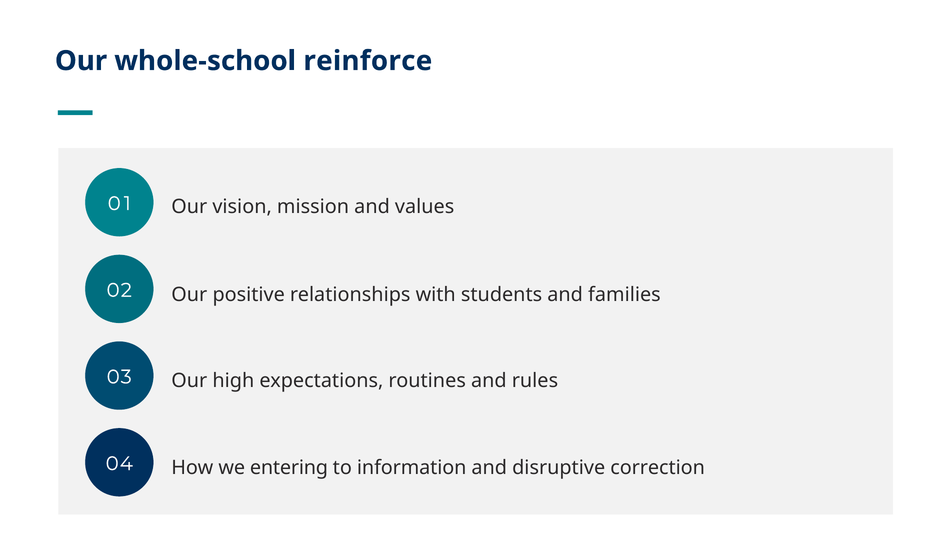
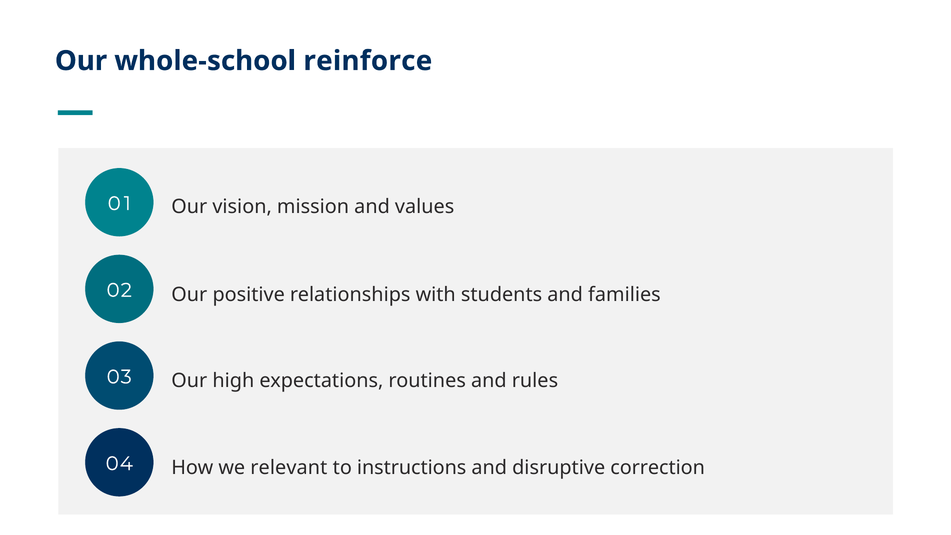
entering: entering -> relevant
information: information -> instructions
